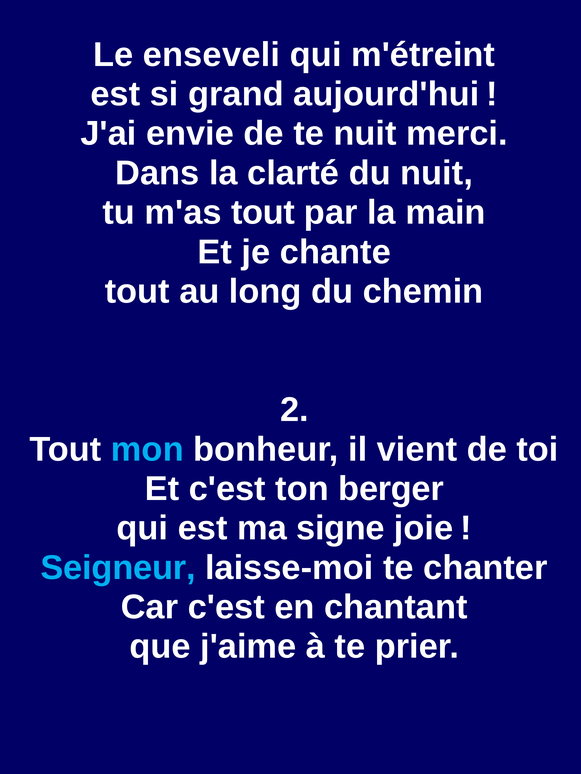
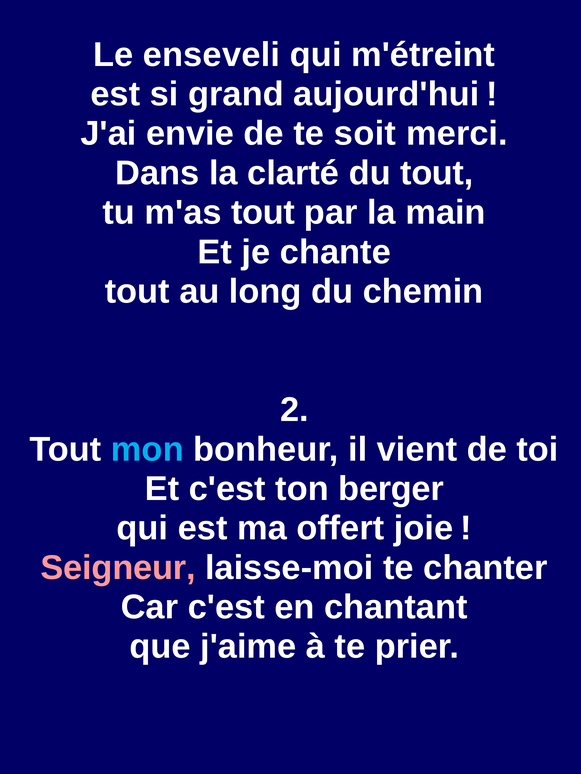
te nuit: nuit -> soit
du nuit: nuit -> tout
signe: signe -> offert
Seigneur colour: light blue -> pink
